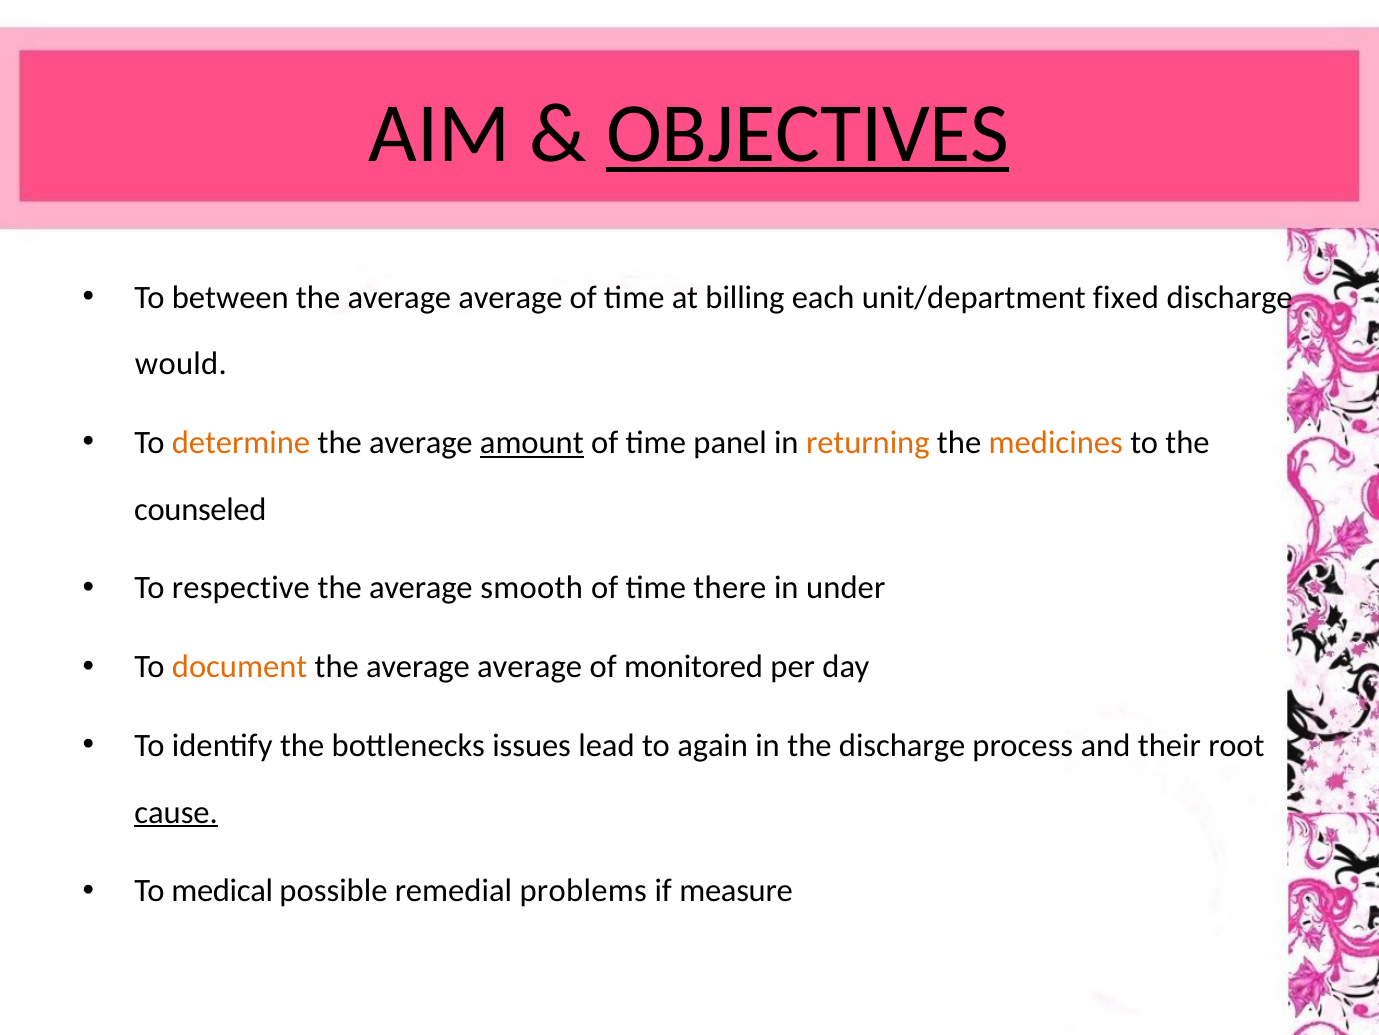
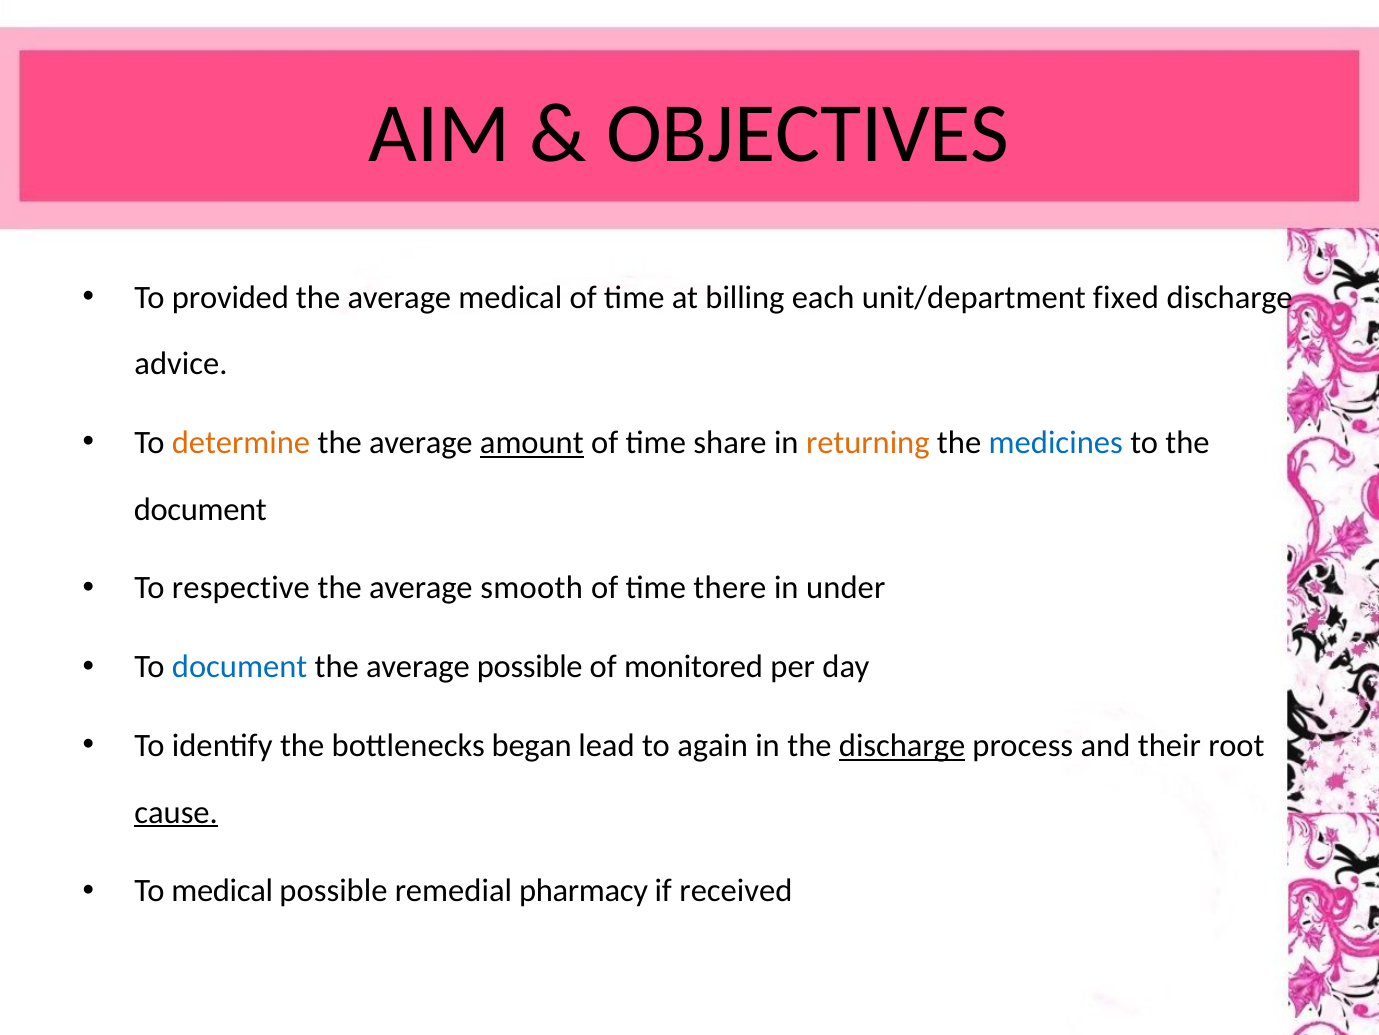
OBJECTIVES underline: present -> none
between: between -> provided
average at (510, 297): average -> medical
would: would -> advice
panel: panel -> share
medicines colour: orange -> blue
counseled at (200, 509): counseled -> document
document at (240, 666) colour: orange -> blue
average at (530, 666): average -> possible
issues: issues -> began
discharge at (902, 745) underline: none -> present
problems: problems -> pharmacy
measure: measure -> received
